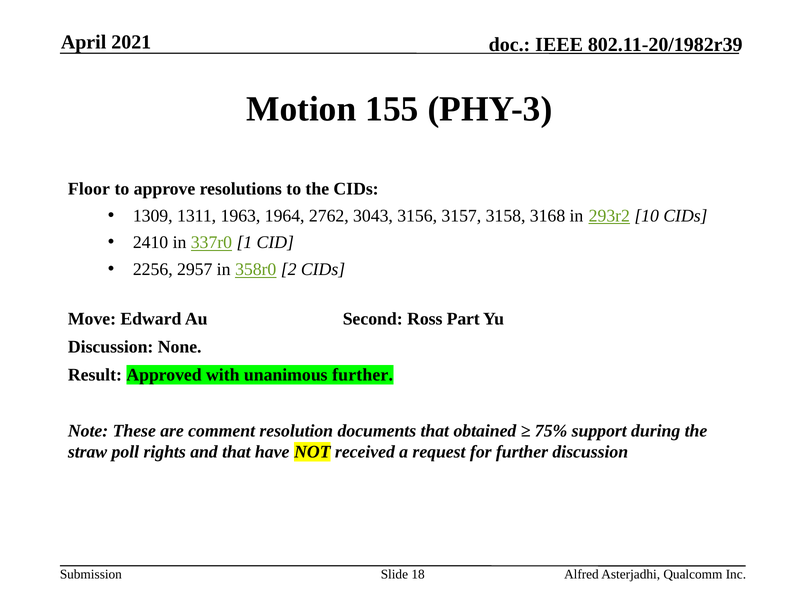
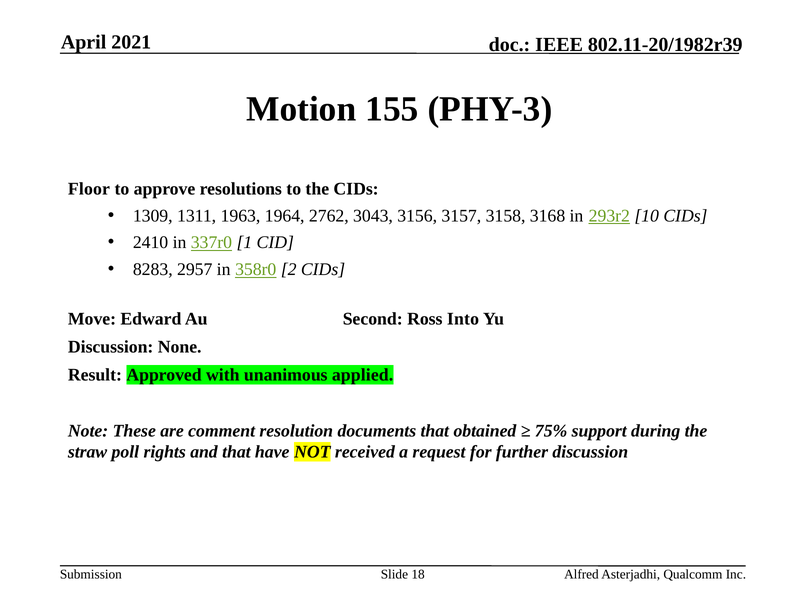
2256: 2256 -> 8283
Part: Part -> Into
unanimous further: further -> applied
